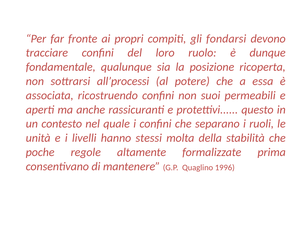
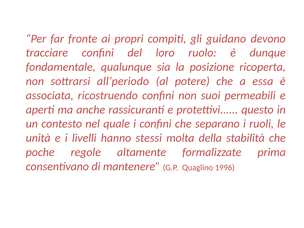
fondarsi: fondarsi -> guidano
all’processi: all’processi -> all’periodo
